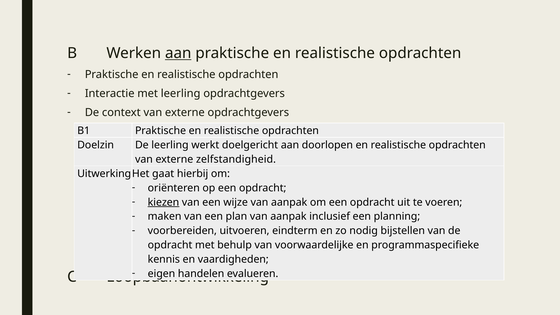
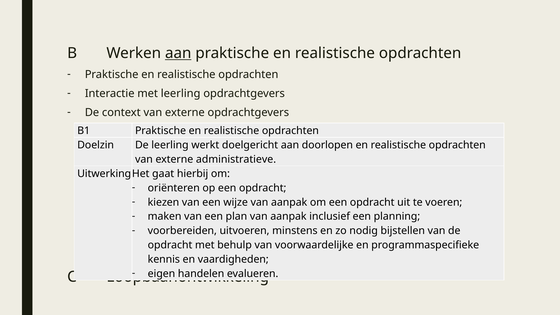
zelfstandigheid: zelfstandigheid -> administratieve
kiezen underline: present -> none
eindterm: eindterm -> minstens
